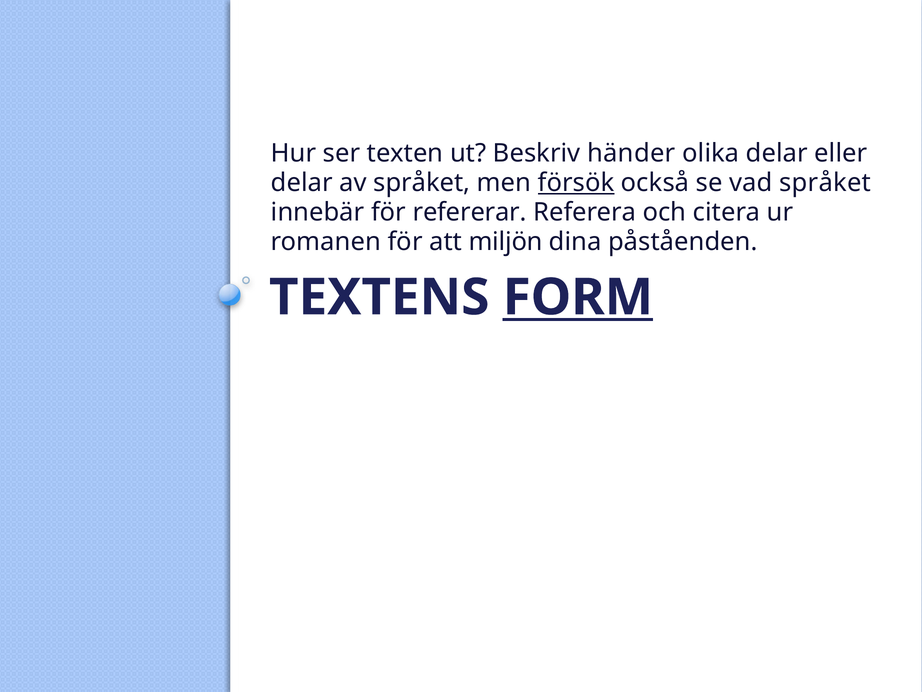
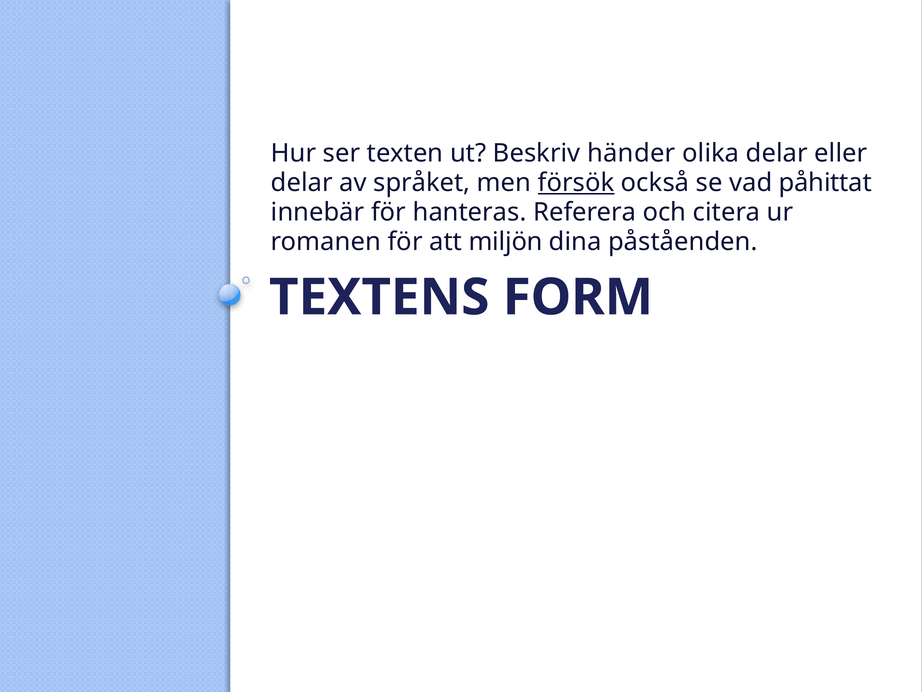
vad språket: språket -> påhittat
refererar: refererar -> hanteras
FORM underline: present -> none
